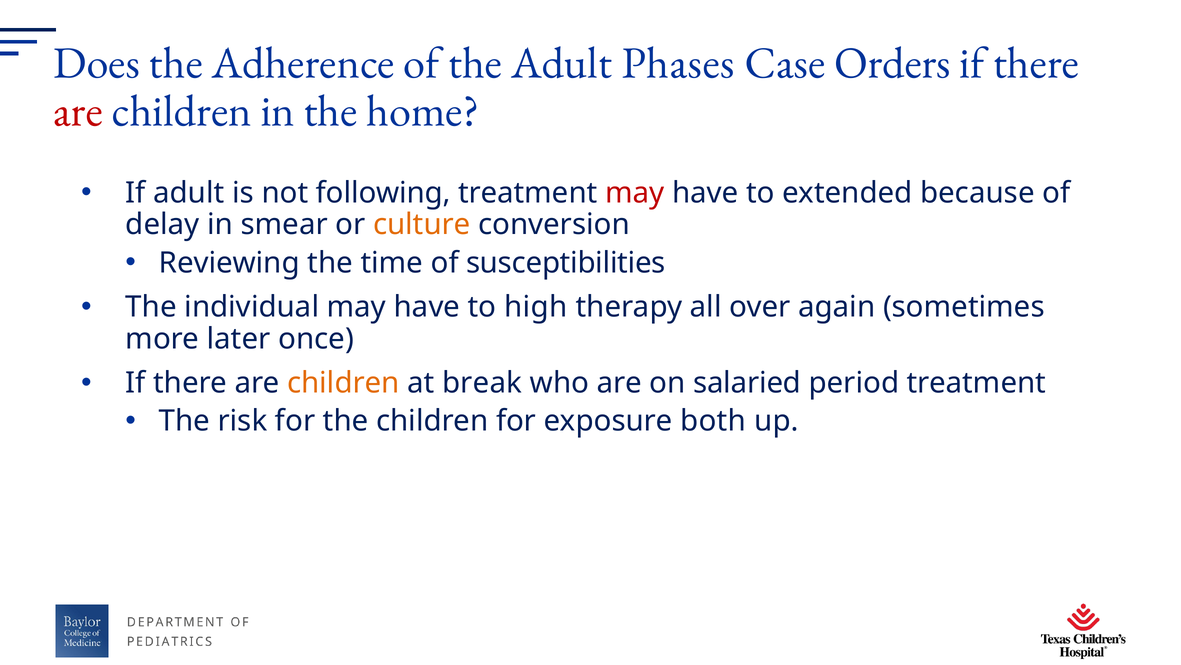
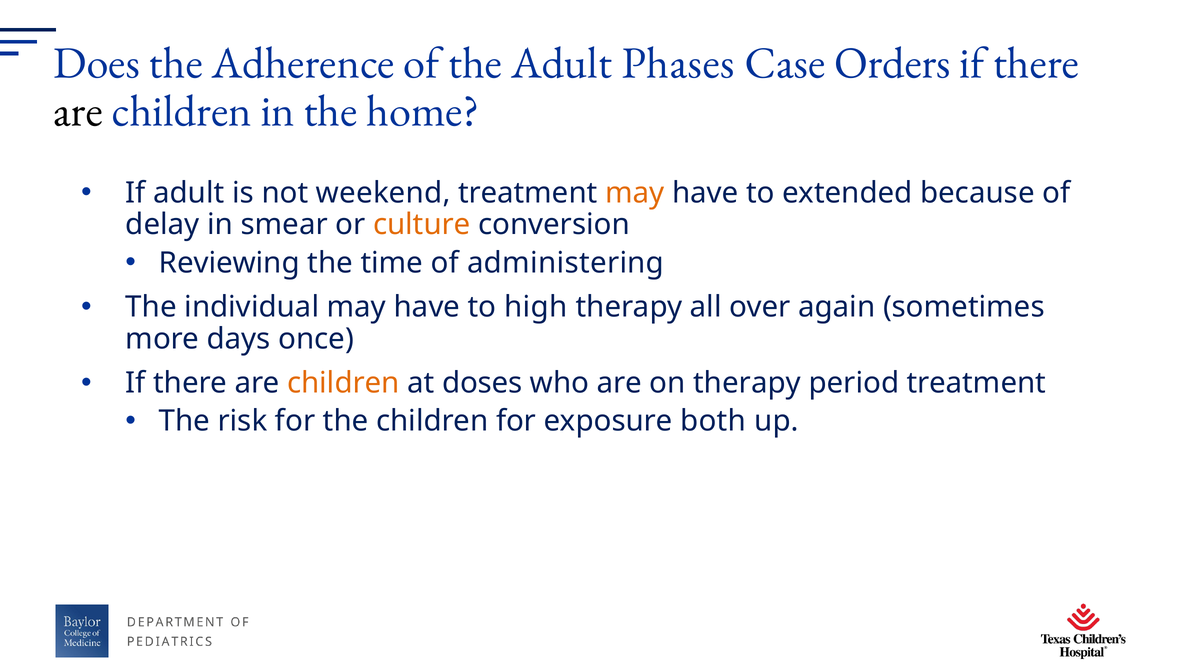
are at (78, 111) colour: red -> black
following: following -> weekend
may at (635, 193) colour: red -> orange
susceptibilities: susceptibilities -> administering
later: later -> days
break: break -> doses
on salaried: salaried -> therapy
